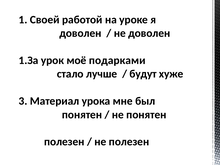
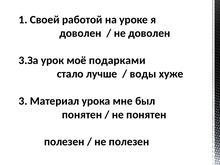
1.За: 1.За -> 3.За
будут: будут -> воды
